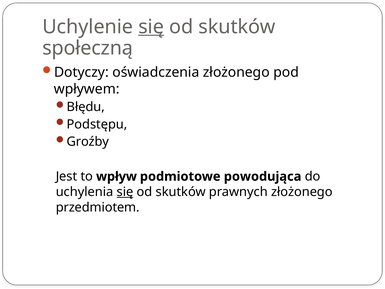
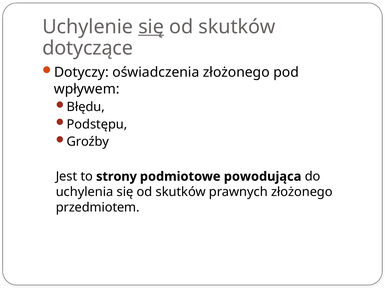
społeczną: społeczną -> dotyczące
wpływ: wpływ -> strony
się at (125, 192) underline: present -> none
